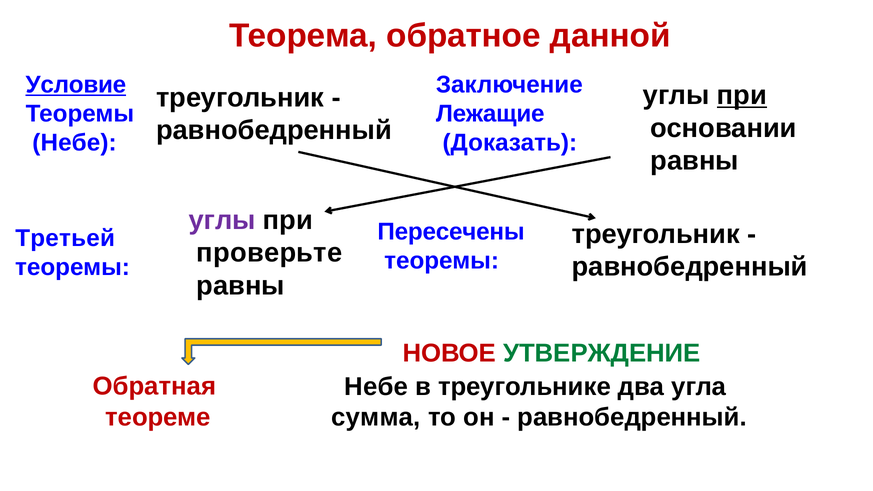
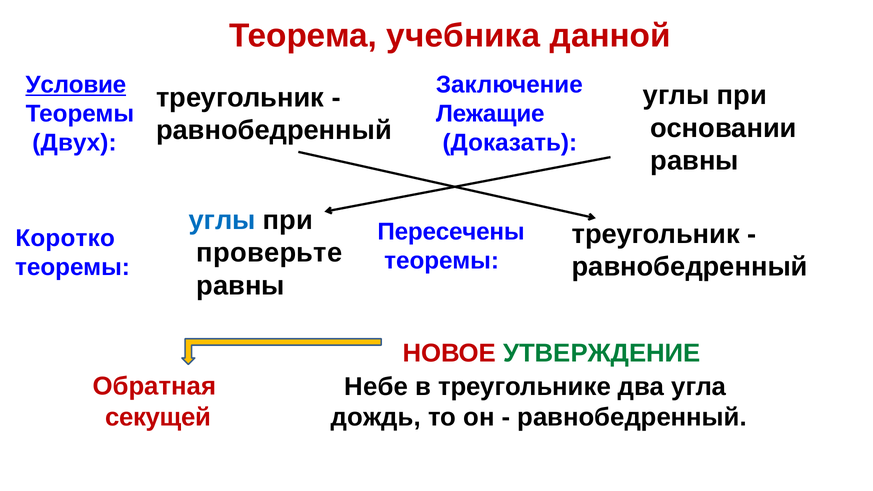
обратное: обратное -> учебника
при at (742, 95) underline: present -> none
Небе at (75, 143): Небе -> Двух
углы at (222, 220) colour: purple -> blue
Третьей: Третьей -> Коротко
теореме: теореме -> секущей
сумма: сумма -> дождь
